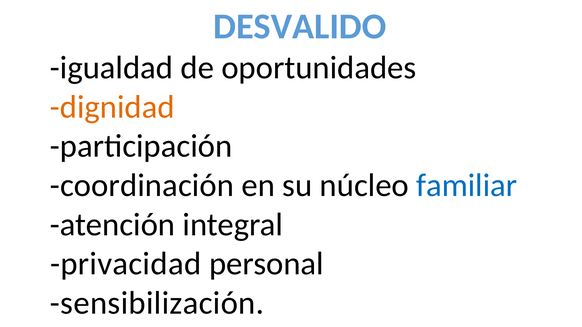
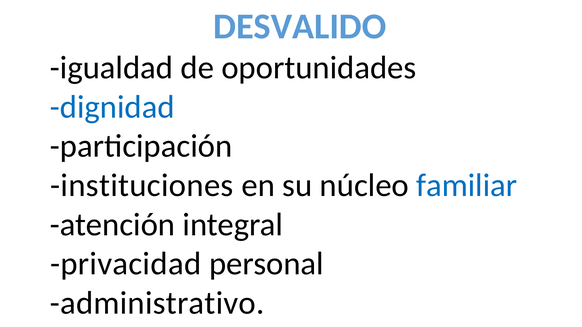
dignidad colour: orange -> blue
coordinación: coordinación -> instituciones
sensibilización: sensibilización -> administrativo
